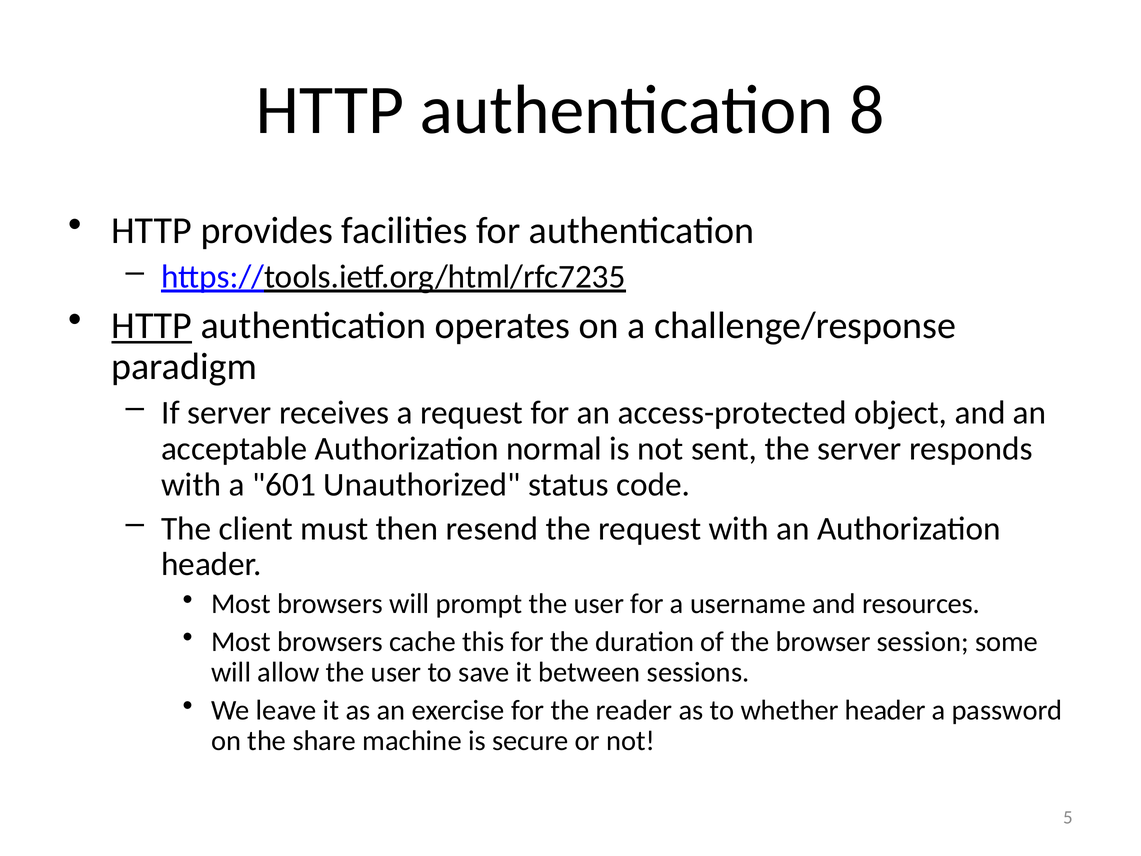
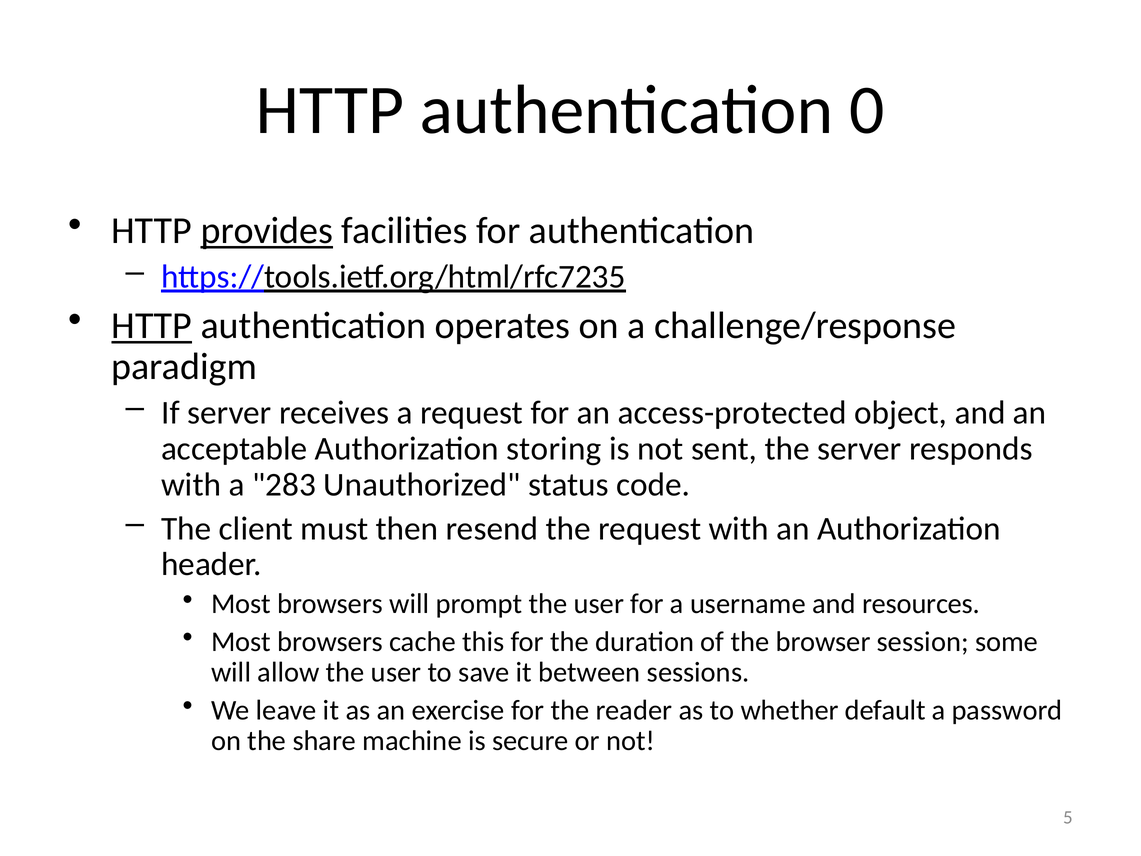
8: 8 -> 0
provides underline: none -> present
normal: normal -> storing
601: 601 -> 283
whether header: header -> default
